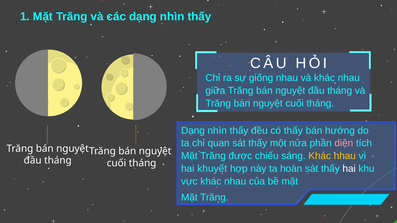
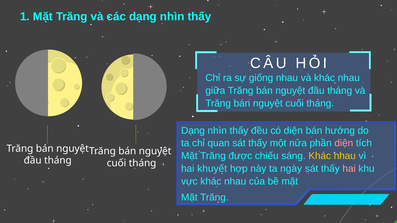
có thấy: thấy -> diện
hoàn: hoàn -> ngày
hai at (349, 169) colour: white -> pink
